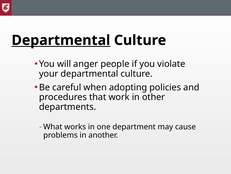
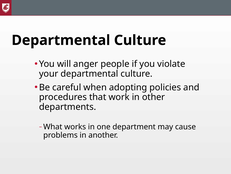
Departmental at (61, 40) underline: present -> none
